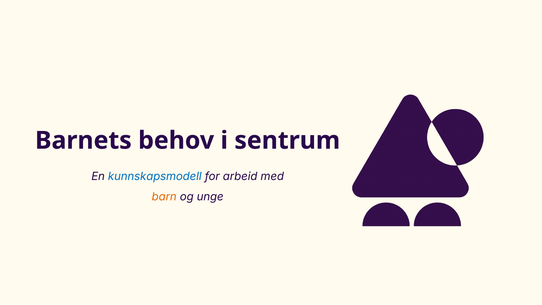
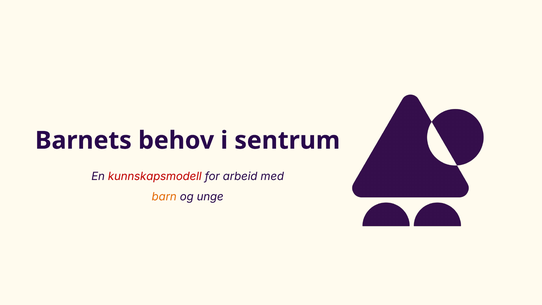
kunnskapsmodell colour: blue -> red
